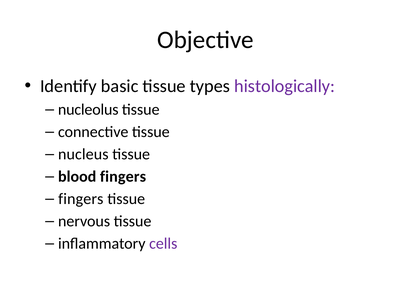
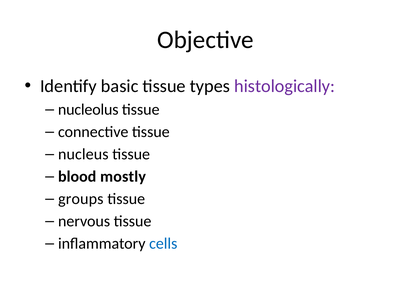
blood fingers: fingers -> mostly
fingers at (81, 199): fingers -> groups
cells colour: purple -> blue
